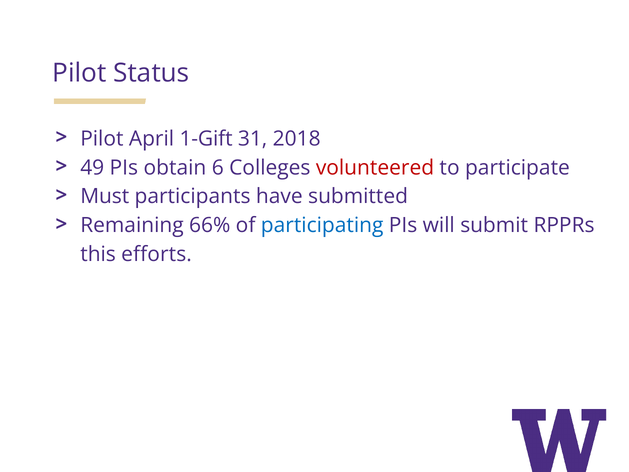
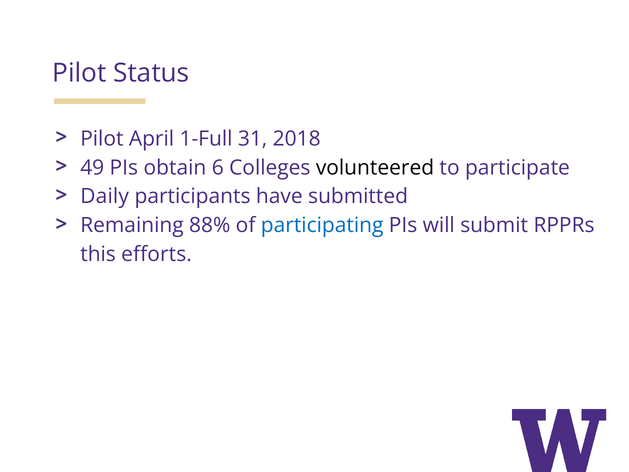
1-Gift: 1-Gift -> 1-Full
volunteered colour: red -> black
Must: Must -> Daily
66%: 66% -> 88%
